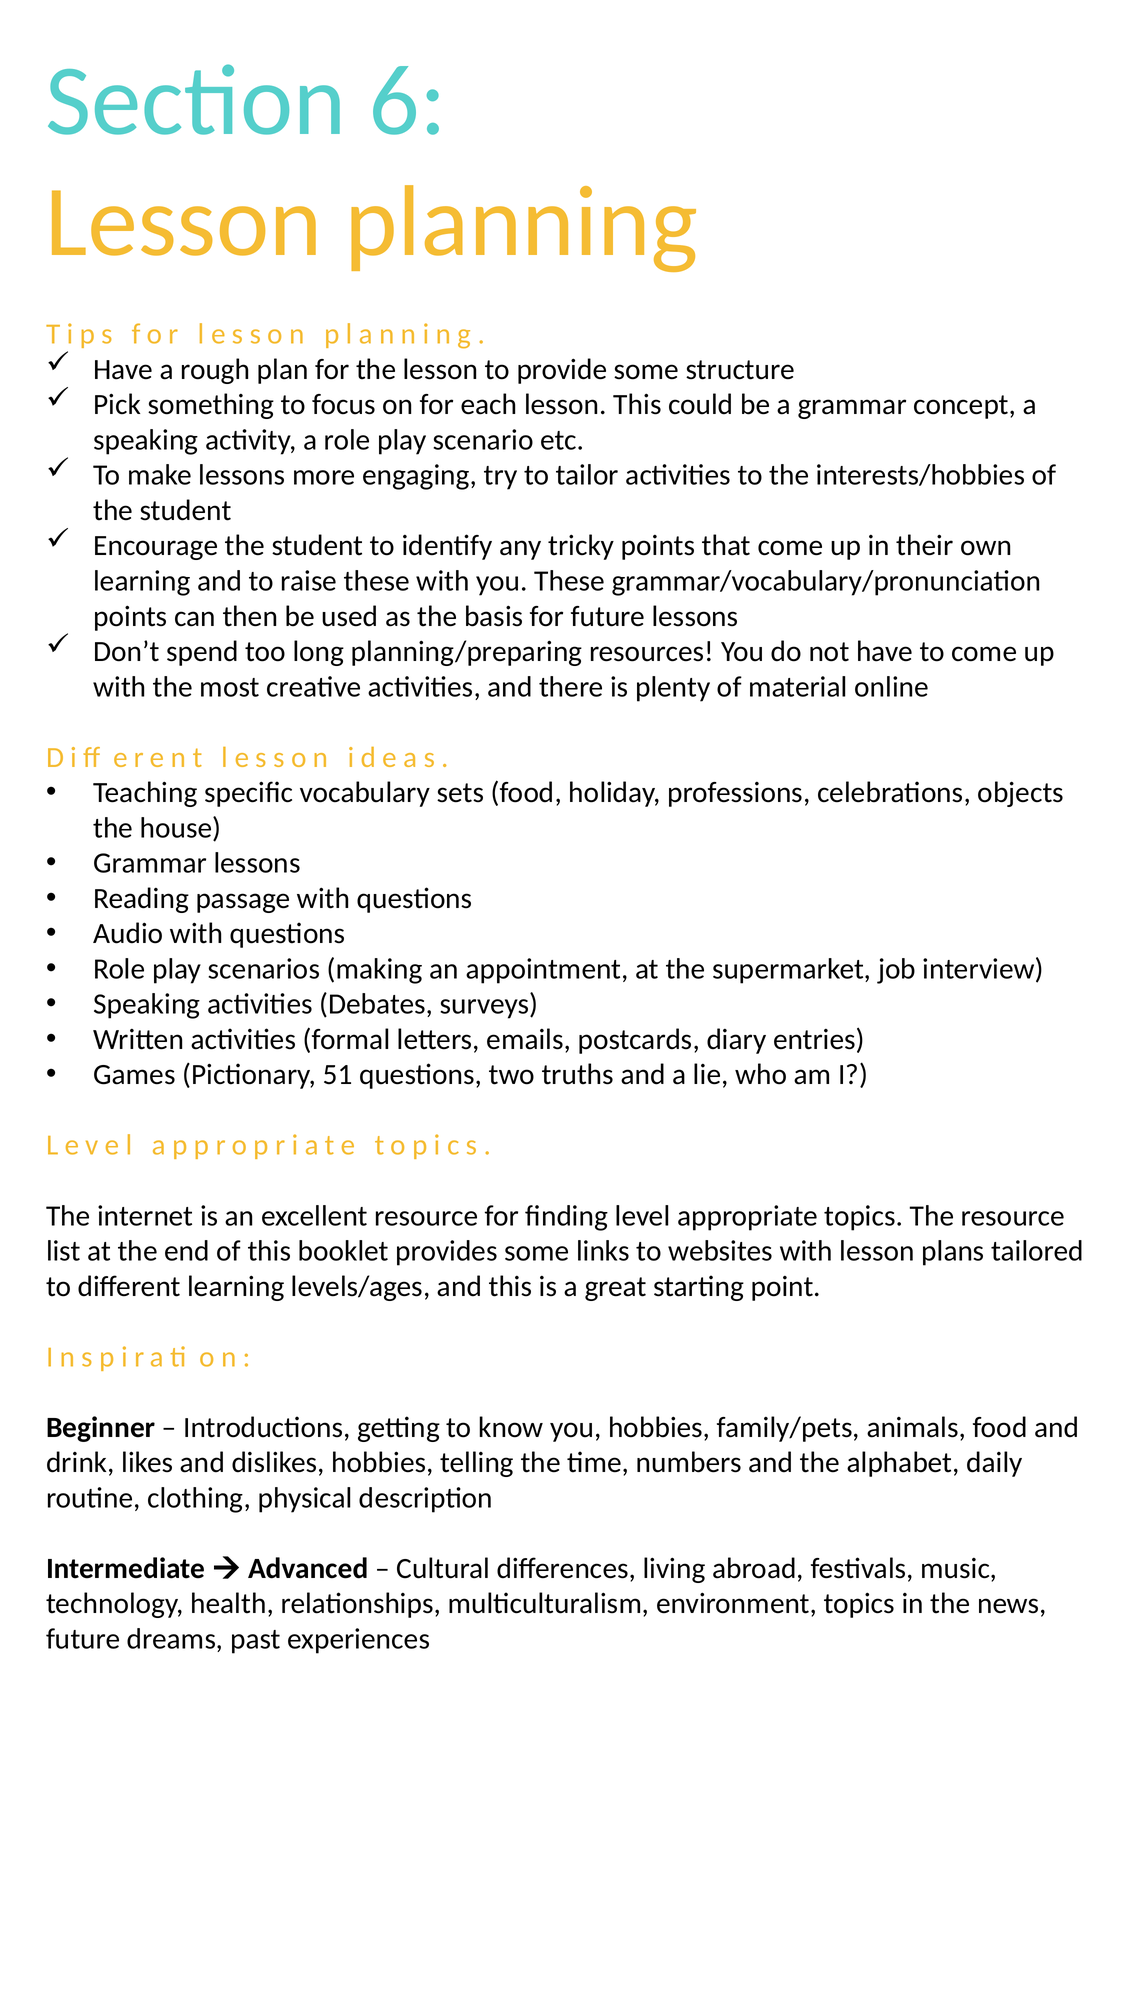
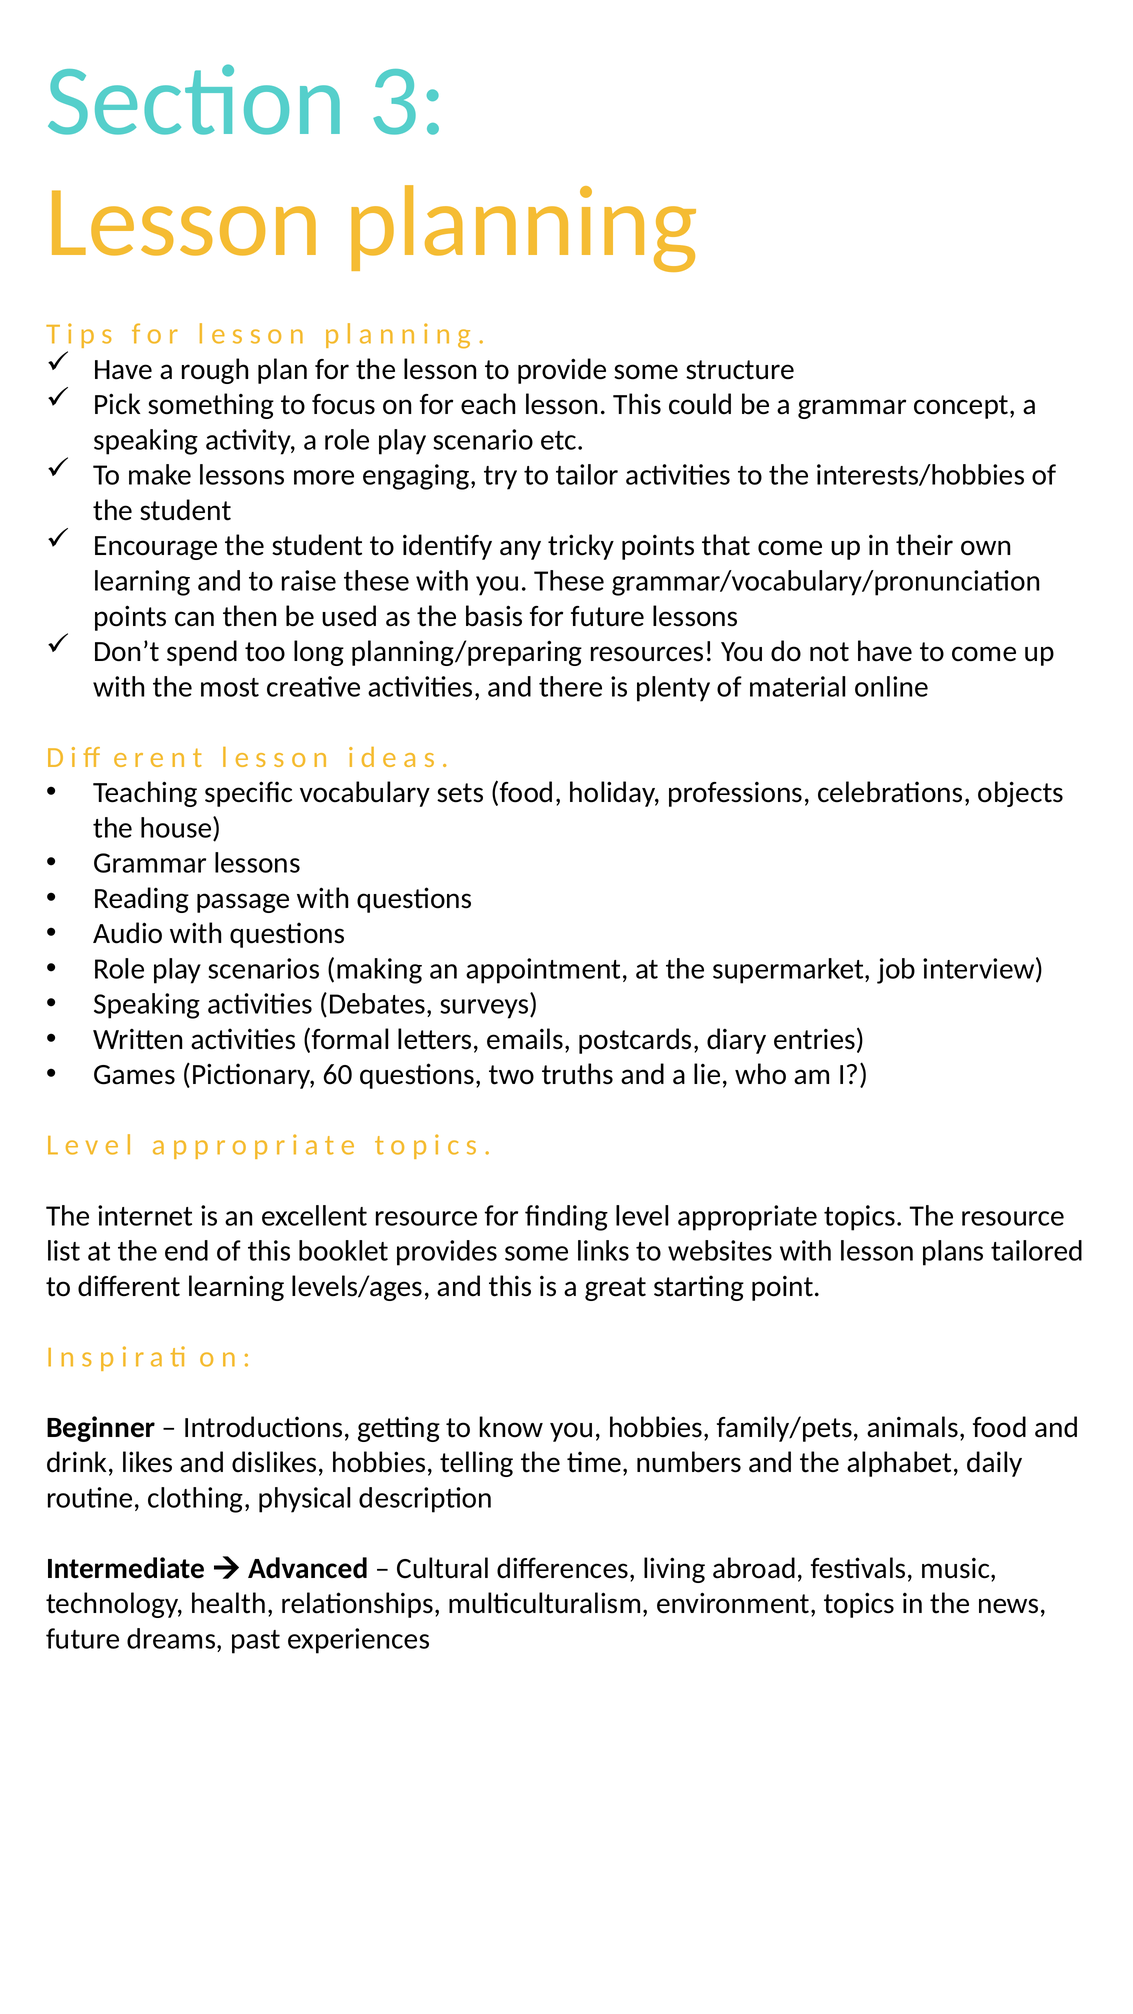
6: 6 -> 3
51: 51 -> 60
